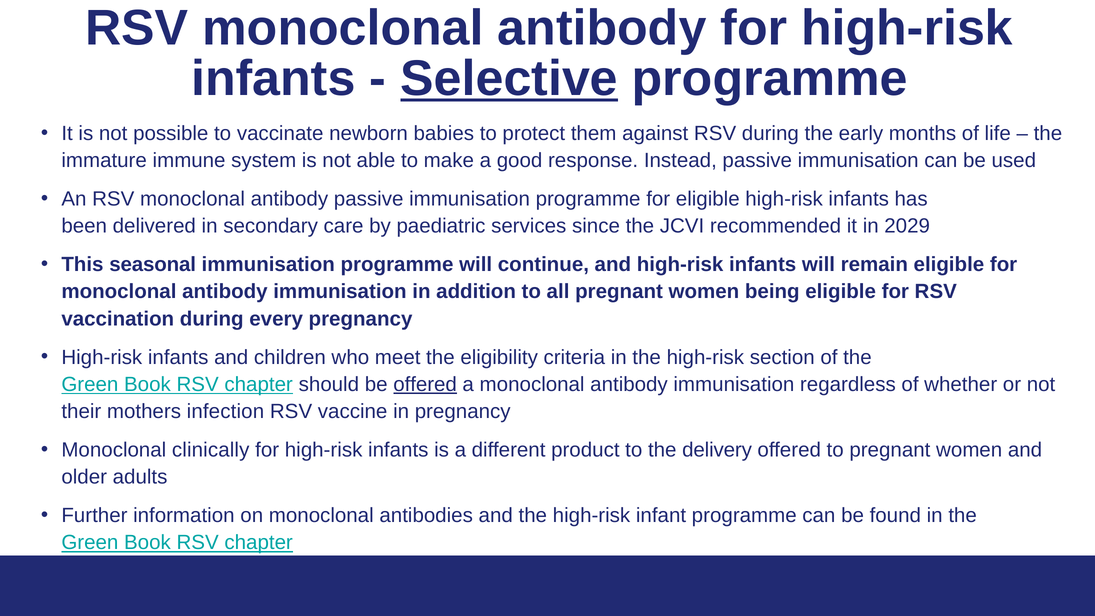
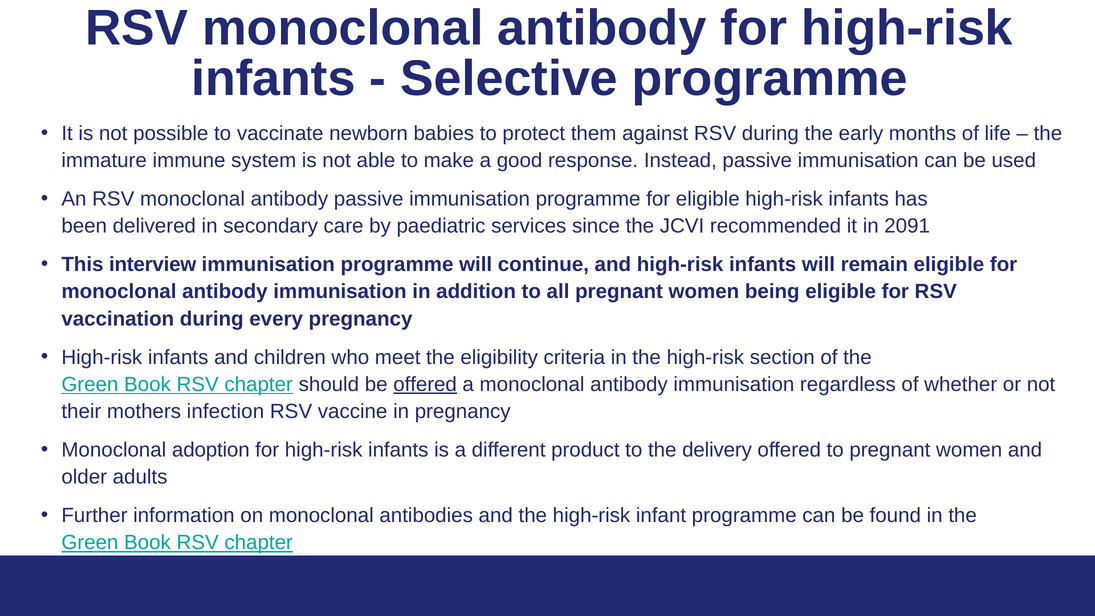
Selective underline: present -> none
2029: 2029 -> 2091
seasonal: seasonal -> interview
clinically: clinically -> adoption
